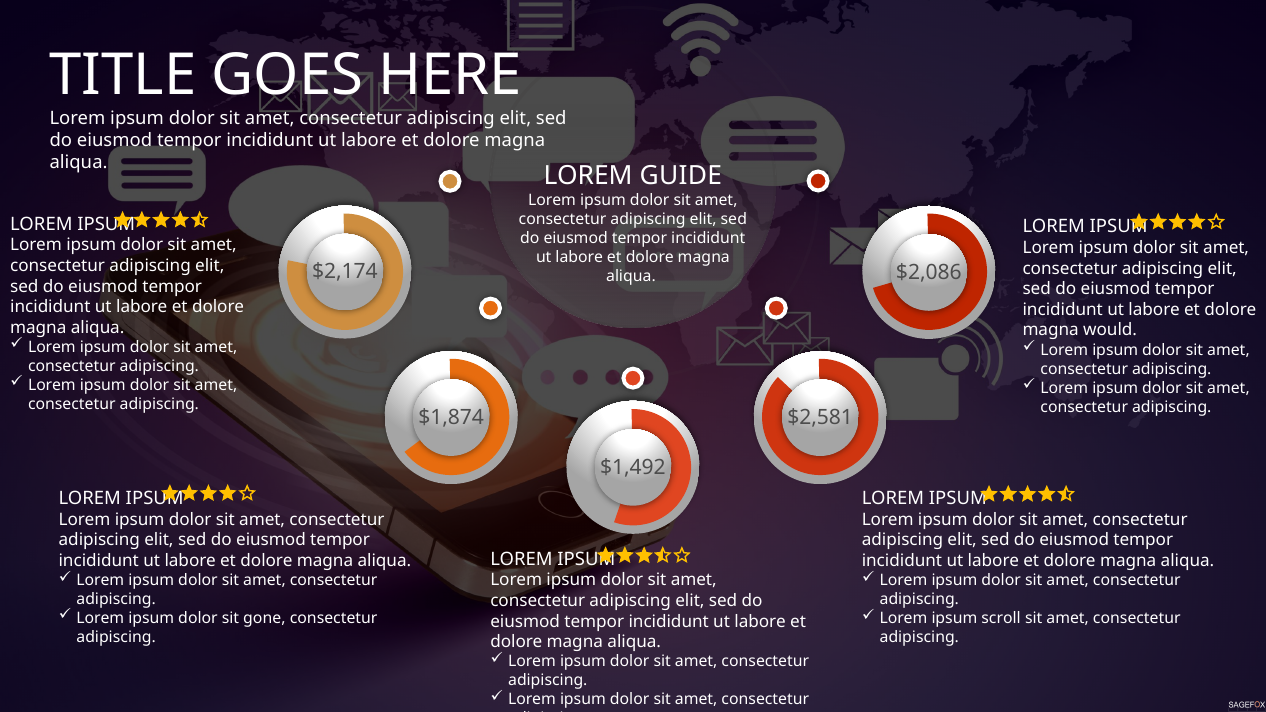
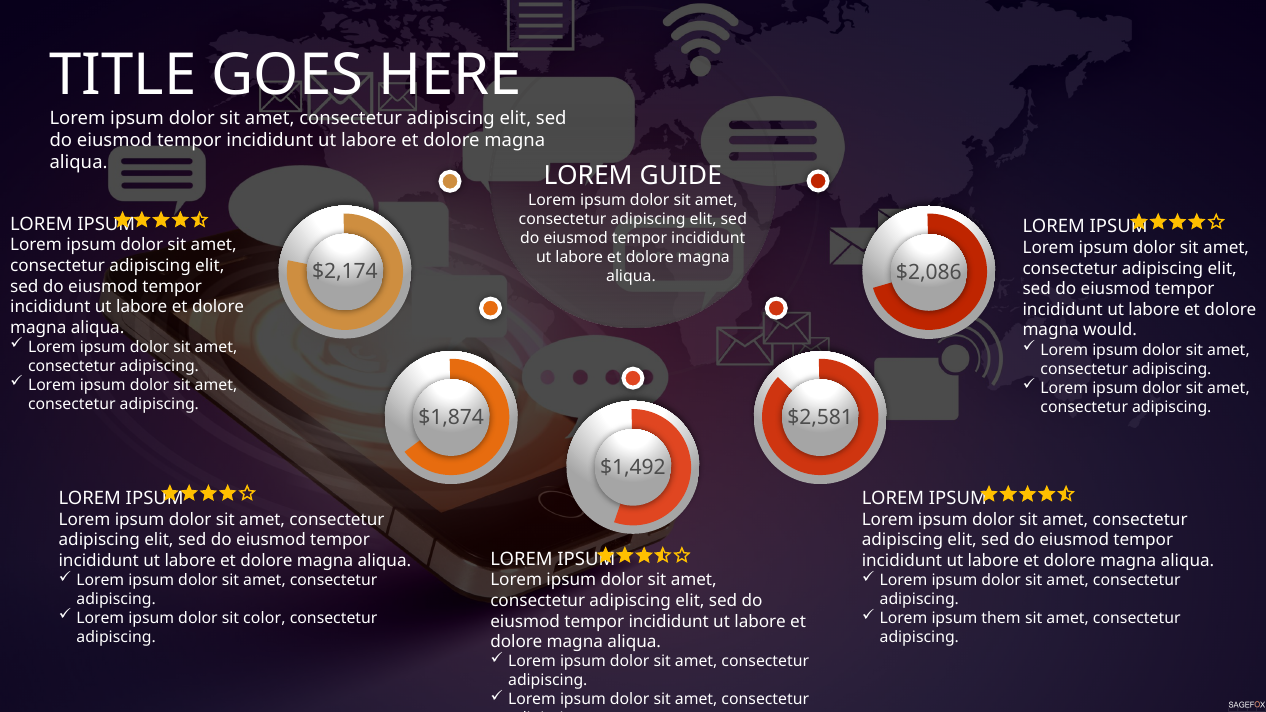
gone: gone -> color
scroll: scroll -> them
